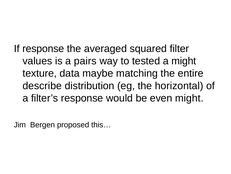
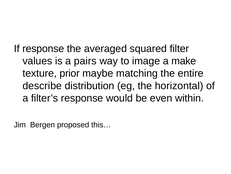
tested: tested -> image
a might: might -> make
data: data -> prior
even might: might -> within
